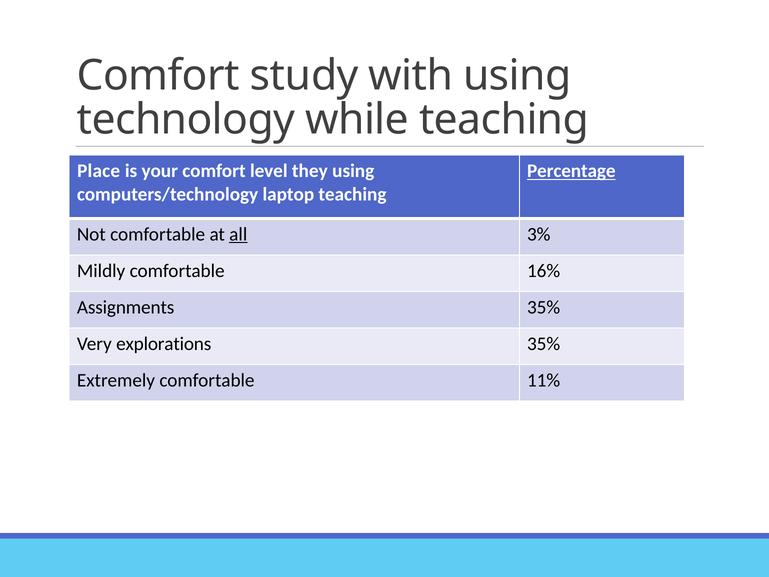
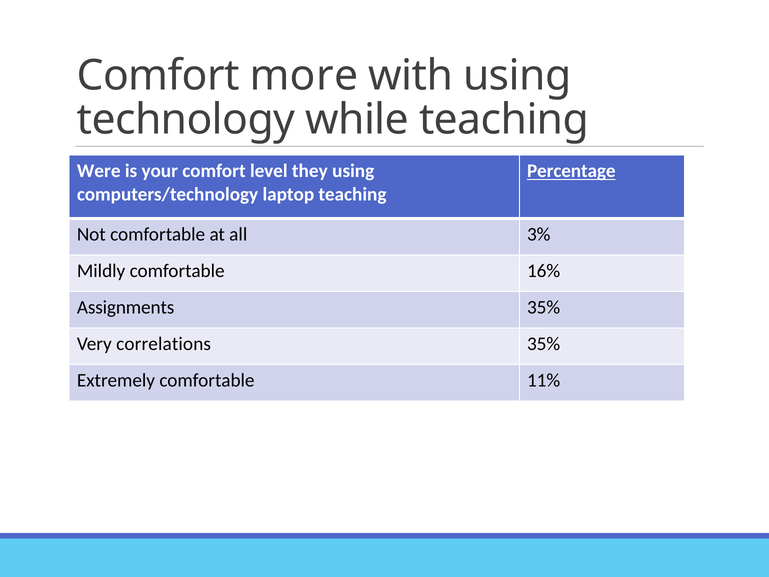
study: study -> more
Place: Place -> Were
all underline: present -> none
explorations: explorations -> correlations
